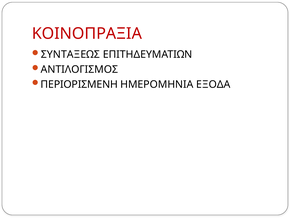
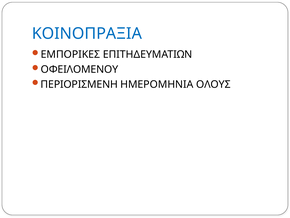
ΚΟΙΝΟΠΡΑΞΙΑ colour: red -> blue
ΣΥΝΤΑΞΕΩΣ: ΣΥΝΤΑΞΕΩΣ -> ΕΜΠΟΡΙΚΕΣ
ΑΝΤΙΛΟΓΙΣΜΟΣ: ΑΝΤΙΛΟΓΙΣΜΟΣ -> ΟΦΕΙΛΟΜΕΝΟΥ
ΕΞΟΔΑ: ΕΞΟΔΑ -> ΟΛΟΥΣ
